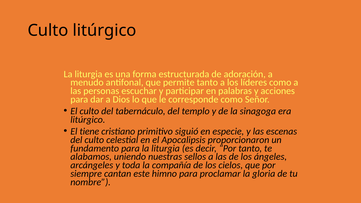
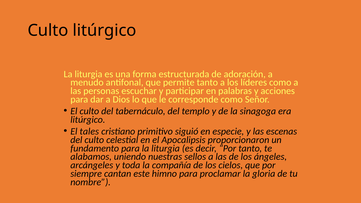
tiene: tiene -> tales
